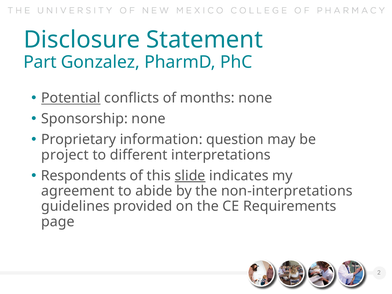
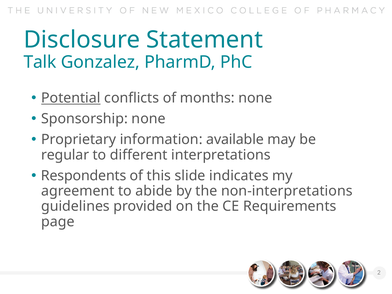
Part: Part -> Talk
question: question -> available
project: project -> regular
slide underline: present -> none
